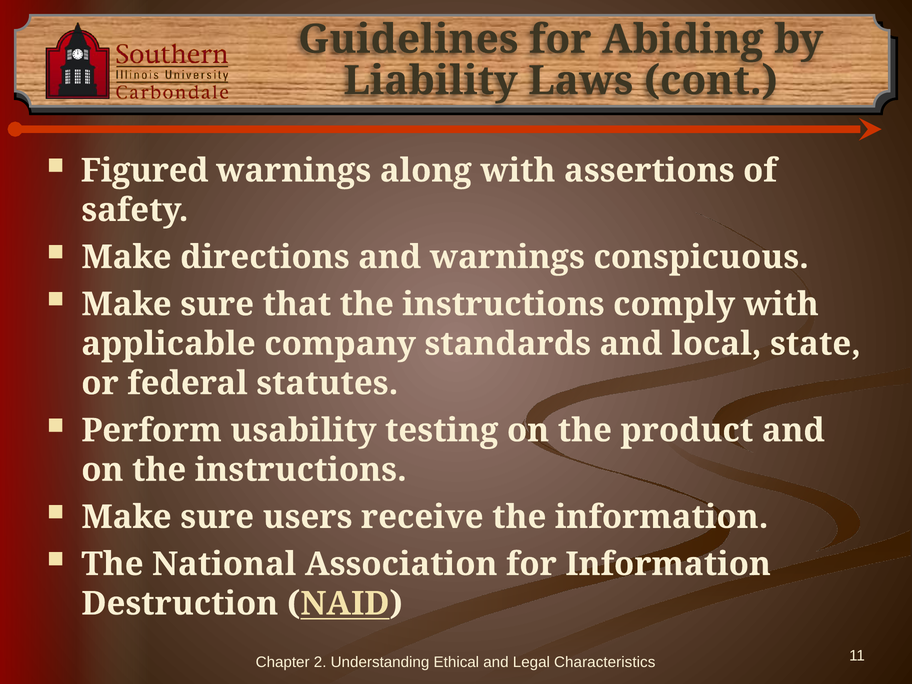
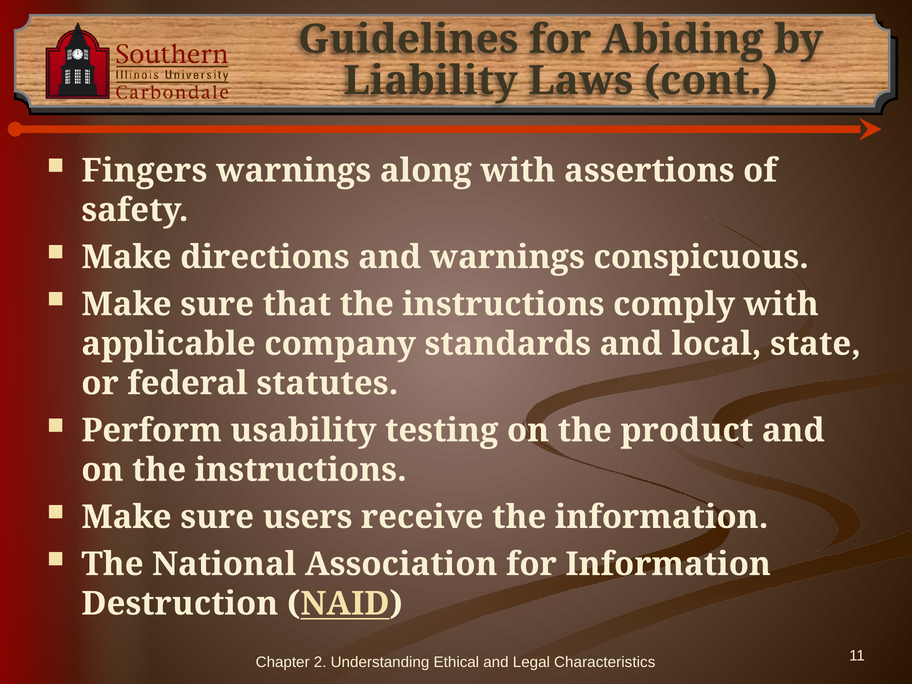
Figured: Figured -> Fingers
